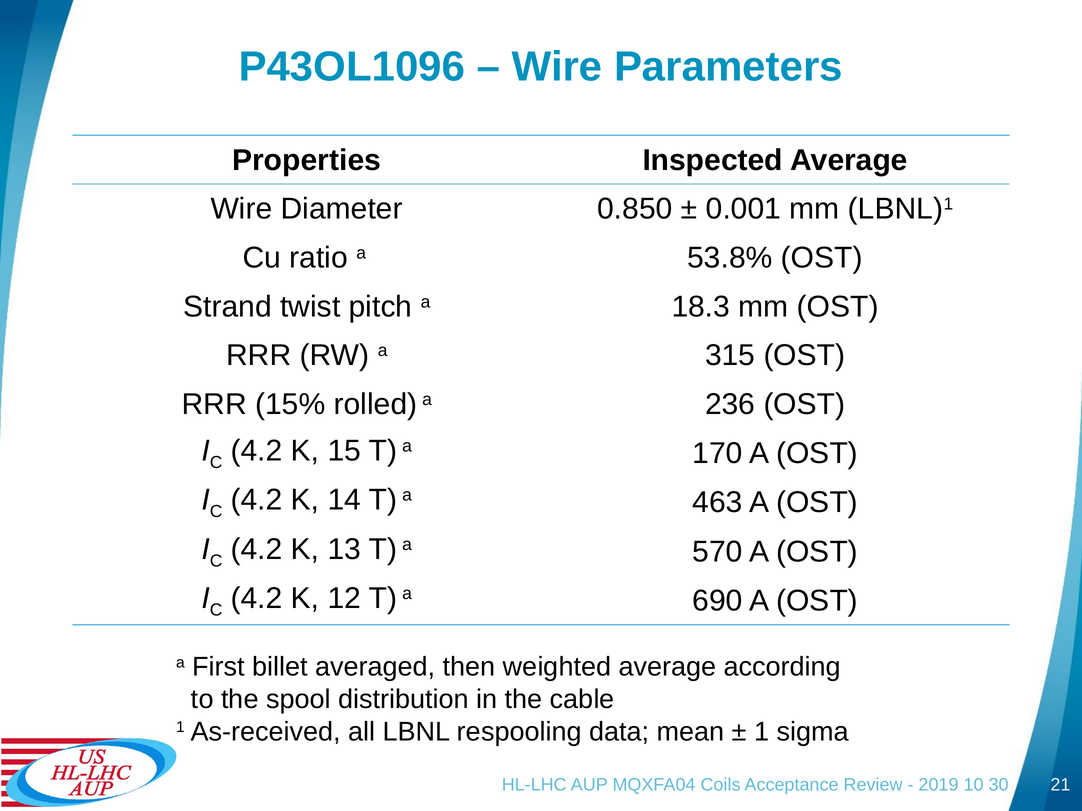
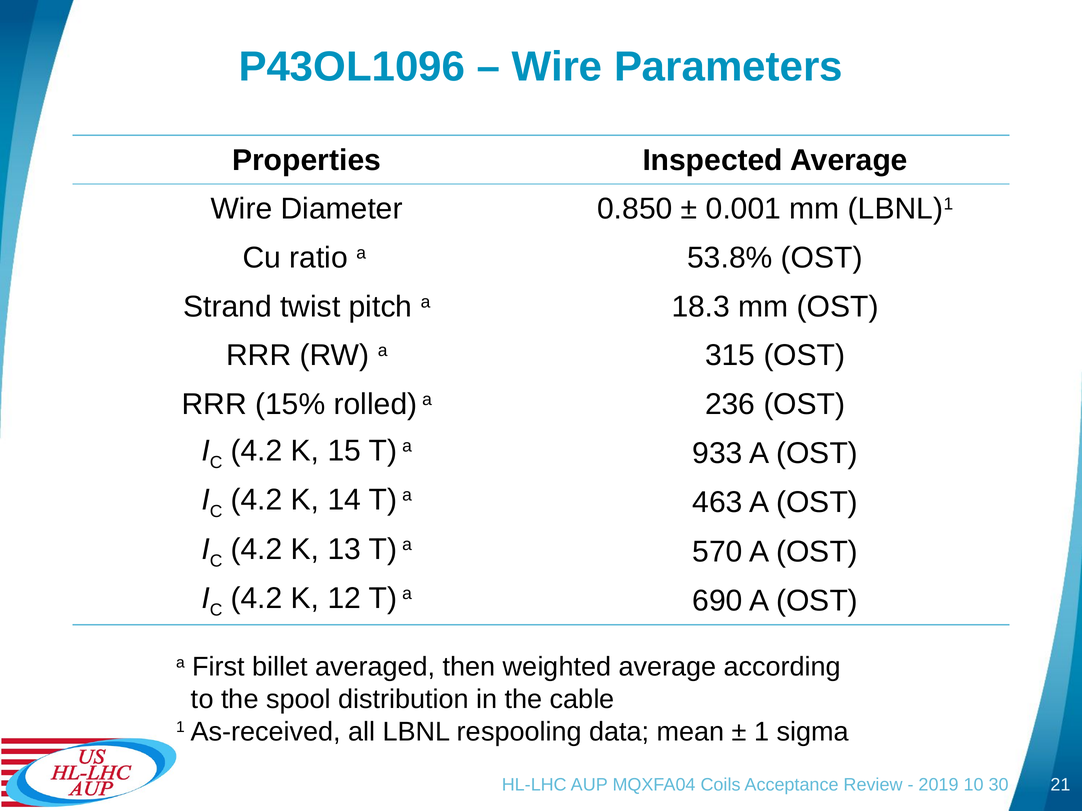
170: 170 -> 933
